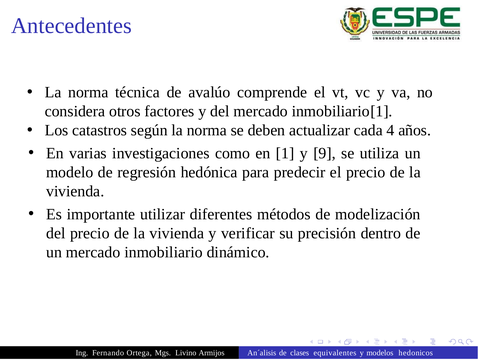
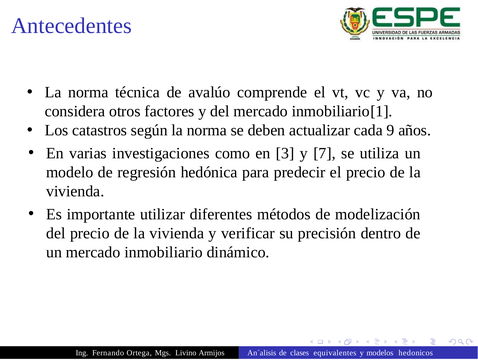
4: 4 -> 9
1: 1 -> 3
9: 9 -> 7
